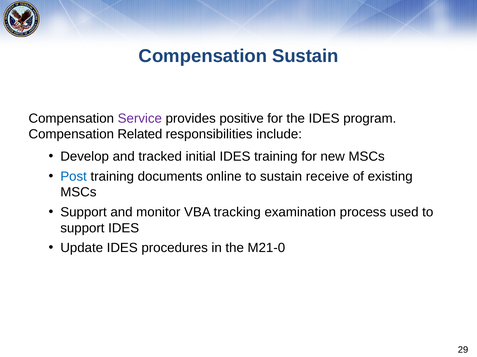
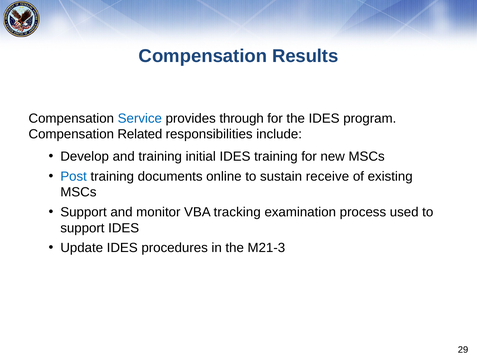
Compensation Sustain: Sustain -> Results
Service colour: purple -> blue
positive: positive -> through
and tracked: tracked -> training
M21-0: M21-0 -> M21-3
